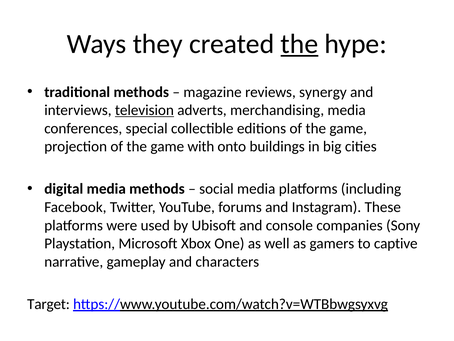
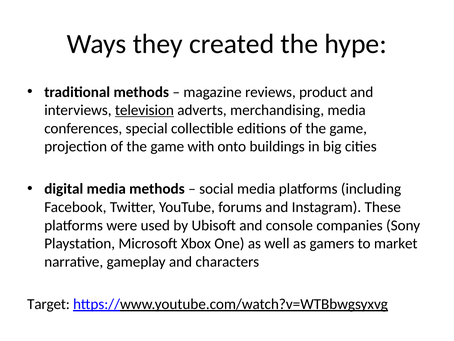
the at (299, 44) underline: present -> none
synergy: synergy -> product
captive: captive -> market
